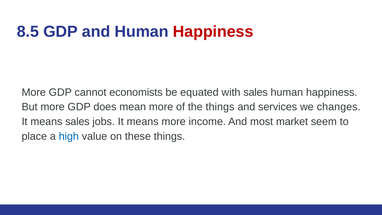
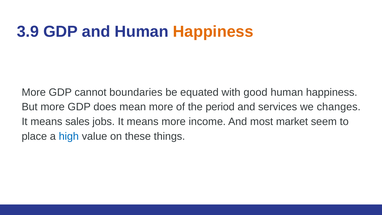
8.5: 8.5 -> 3.9
Happiness at (213, 32) colour: red -> orange
economists: economists -> boundaries
with sales: sales -> good
the things: things -> period
